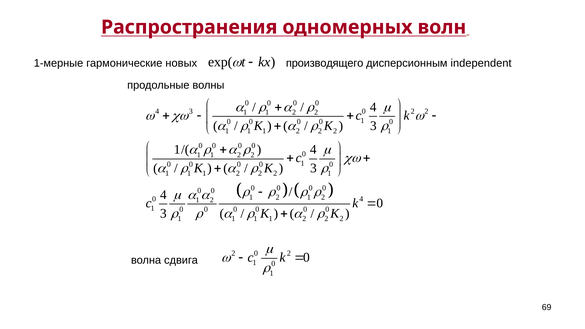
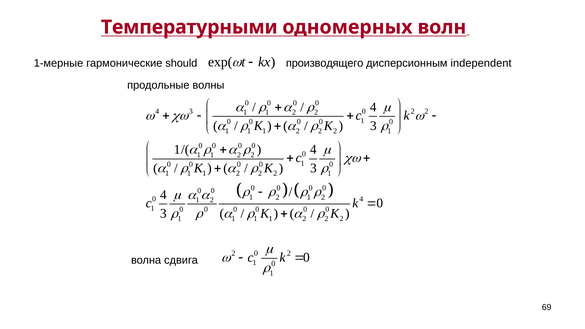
Распространения: Распространения -> Температурными
новых: новых -> should
